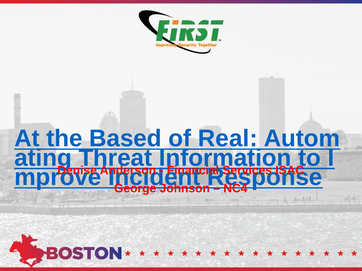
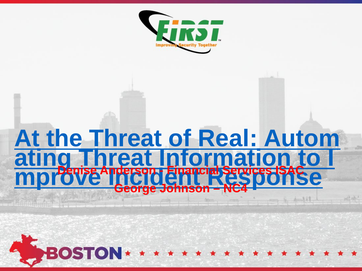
the Based: Based -> Threat
